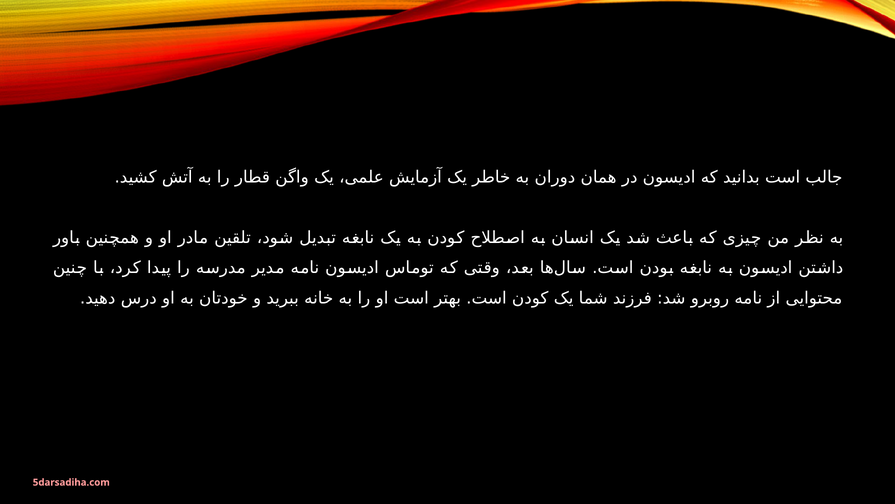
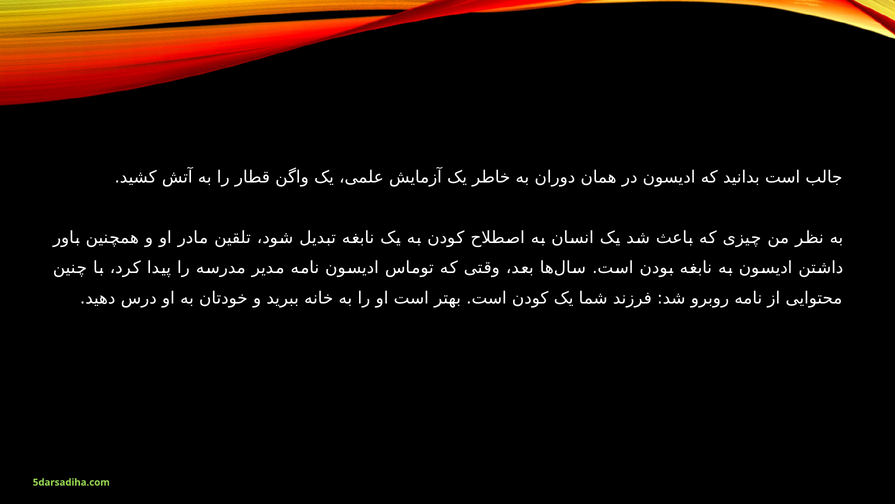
5darsadiha.com colour: pink -> light green
